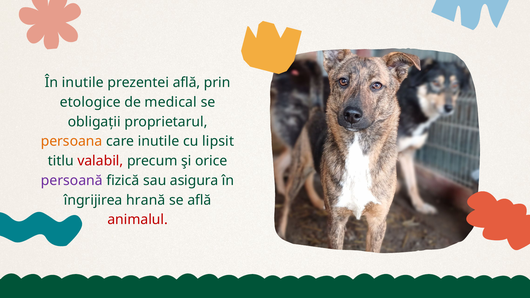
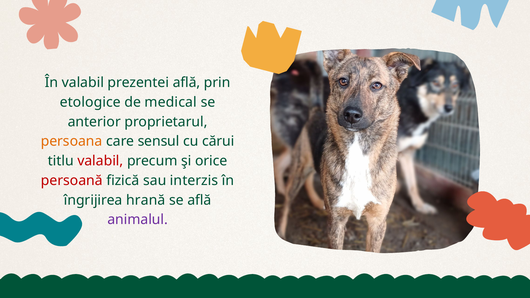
În inutile: inutile -> valabil
obligații: obligații -> anterior
care inutile: inutile -> sensul
lipsit: lipsit -> cărui
persoană colour: purple -> red
asigura: asigura -> interzis
animalul colour: red -> purple
